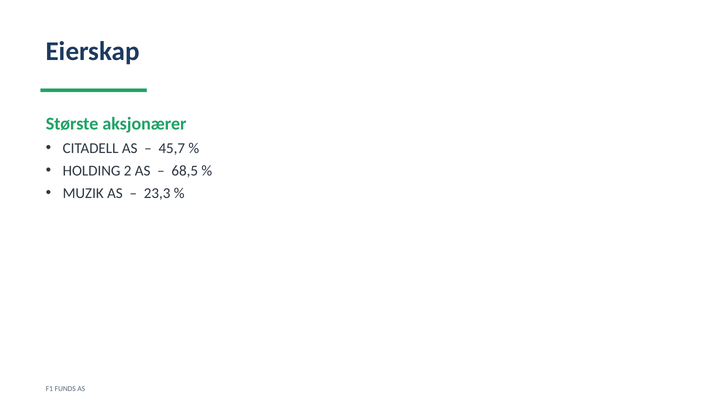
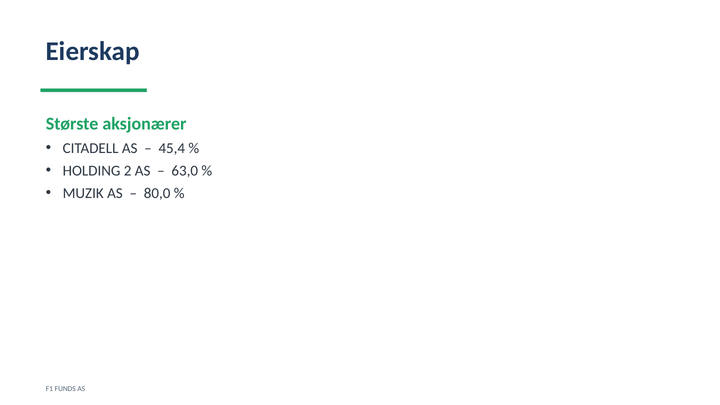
45,7: 45,7 -> 45,4
68,5: 68,5 -> 63,0
23,3: 23,3 -> 80,0
